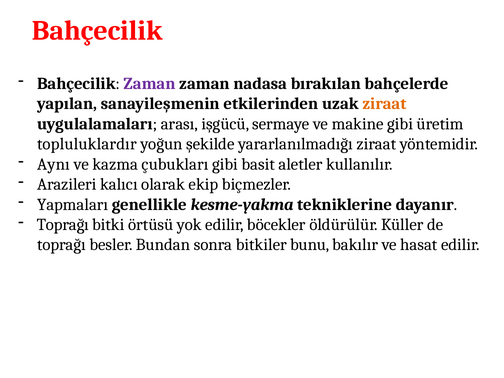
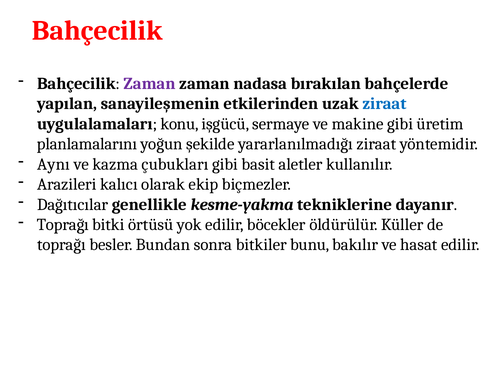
ziraat at (385, 104) colour: orange -> blue
arası: arası -> konu
topluluklardır: topluluklardır -> planlamalarını
Yapmaları: Yapmaları -> Dağıtıcılar
